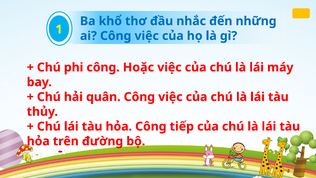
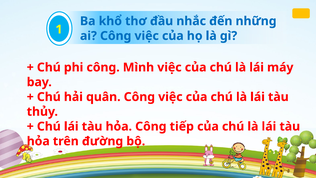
Hoặc: Hoặc -> Mình
